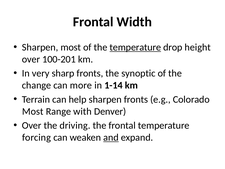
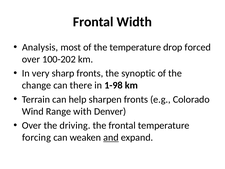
Sharpen at (40, 47): Sharpen -> Analysis
temperature at (135, 47) underline: present -> none
height: height -> forced
100-201: 100-201 -> 100-202
more: more -> there
1-14: 1-14 -> 1-98
Most at (33, 111): Most -> Wind
